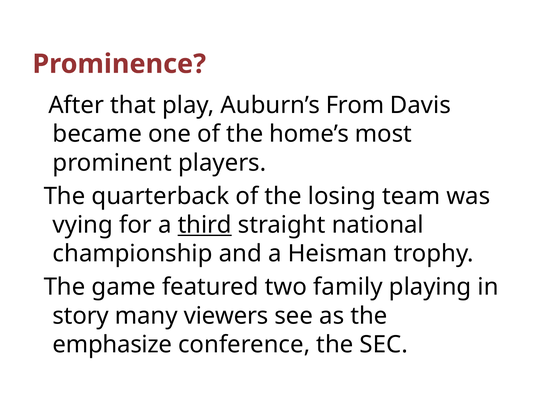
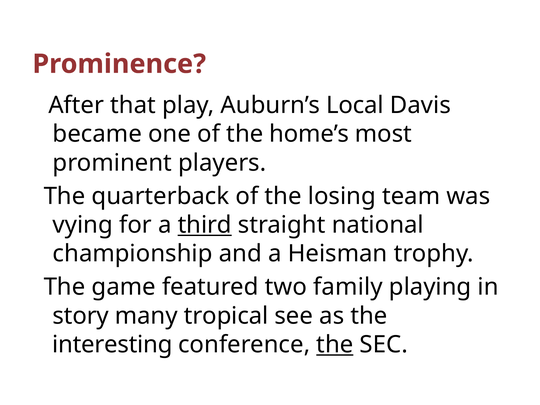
From: From -> Local
viewers: viewers -> tropical
emphasize: emphasize -> interesting
the at (335, 345) underline: none -> present
